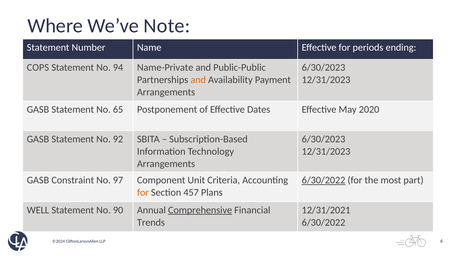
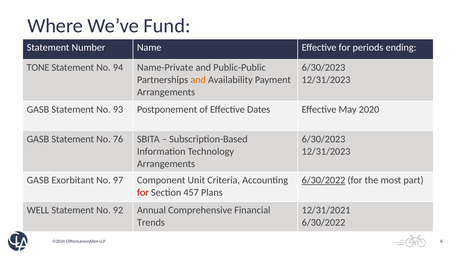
Note: Note -> Fund
COPS: COPS -> TONE
65: 65 -> 93
92: 92 -> 76
Constraint: Constraint -> Exorbitant
for at (143, 193) colour: orange -> red
90: 90 -> 92
Comprehensive underline: present -> none
